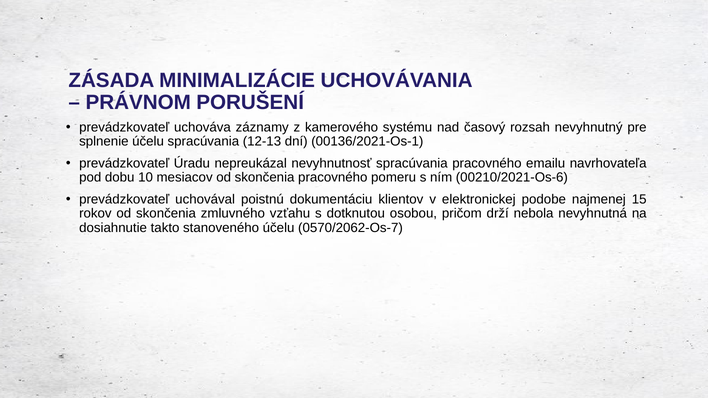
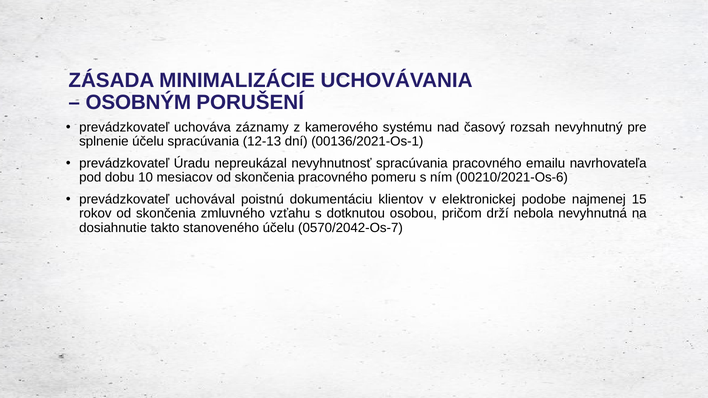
PRÁVNOM: PRÁVNOM -> OSOBNÝM
0570/2062-Os-7: 0570/2062-Os-7 -> 0570/2042-Os-7
